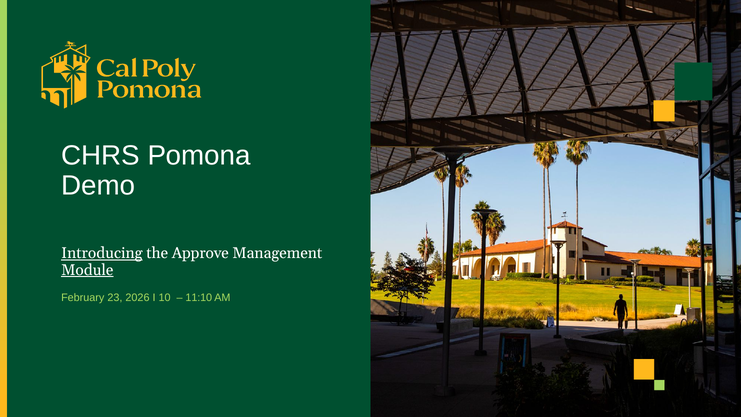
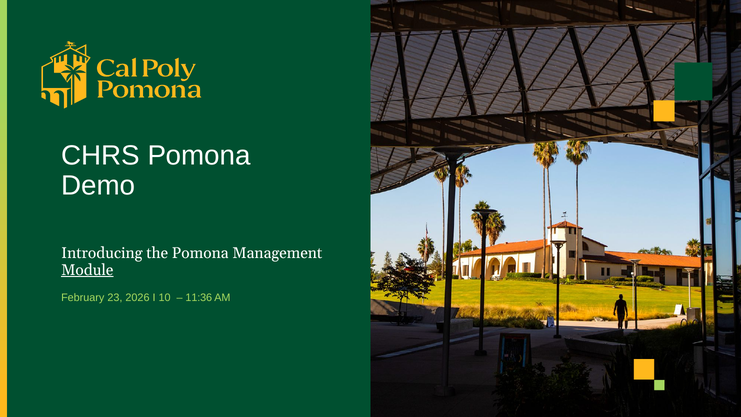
Introducing underline: present -> none
the Approve: Approve -> Pomona
11:10: 11:10 -> 11:36
